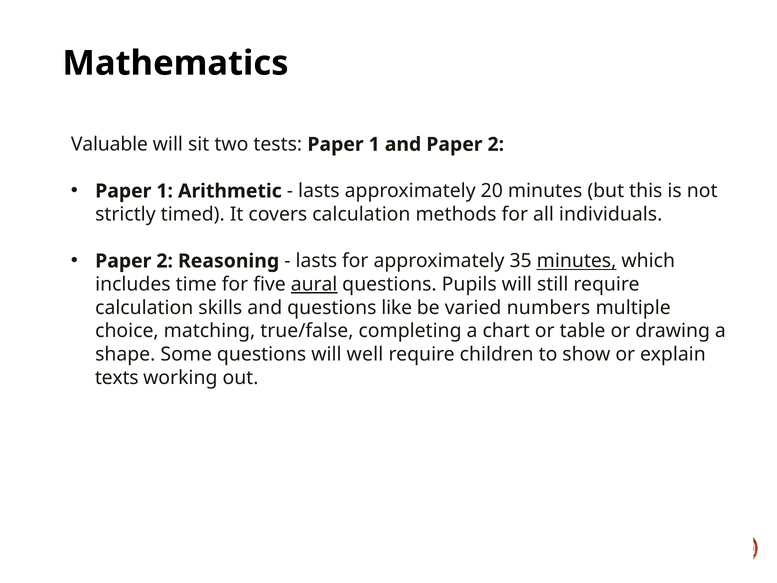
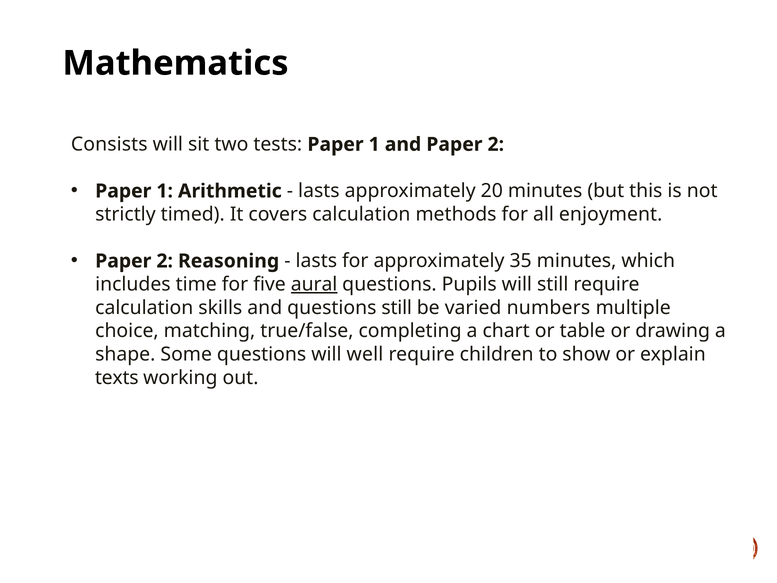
Valuable: Valuable -> Consists
individuals: individuals -> enjoyment
minutes at (577, 261) underline: present -> none
questions like: like -> still
